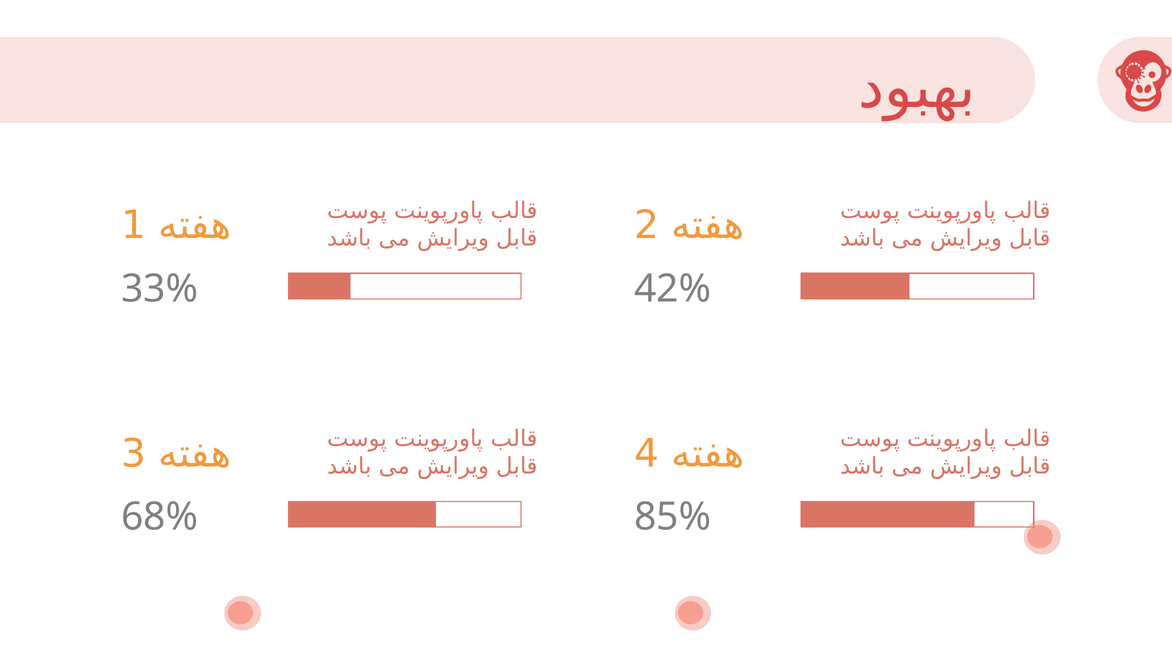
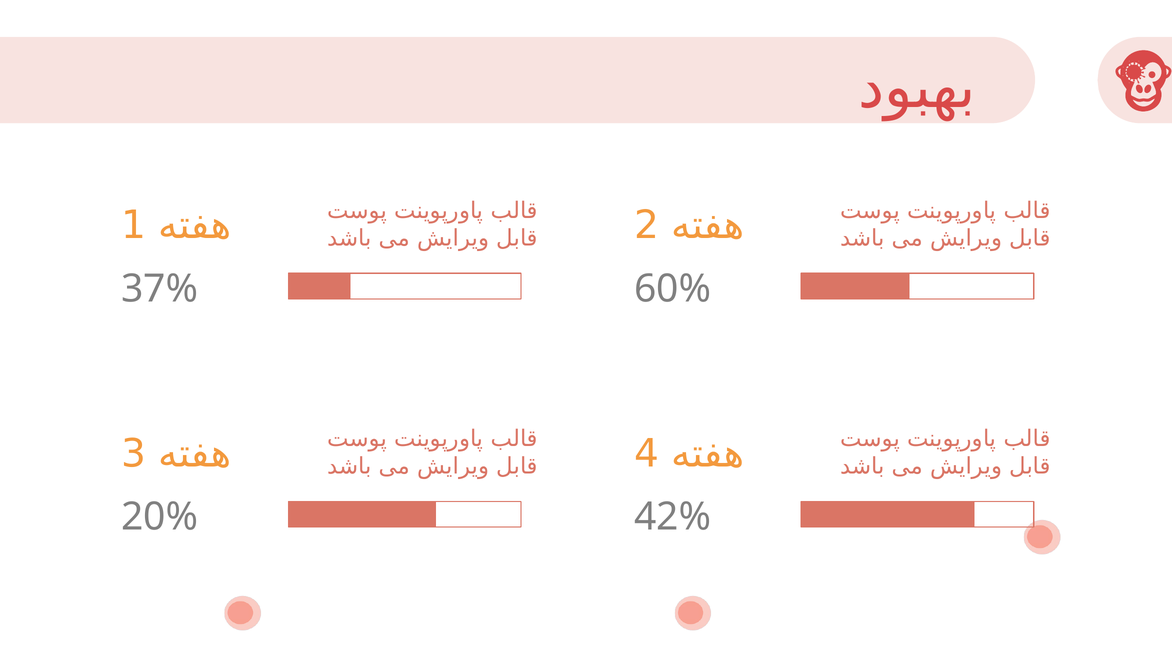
33%: 33% -> 37%
42%: 42% -> 60%
68%: 68% -> 20%
85%: 85% -> 42%
